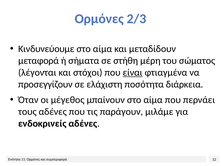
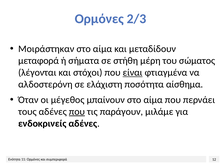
Κινδυνεύουμε: Κινδυνεύουμε -> Μοιράστηκαν
προσεγγίζουν: προσεγγίζουν -> αλδοστερόνη
διάρκεια: διάρκεια -> αίσθημα
που at (77, 111) underline: none -> present
